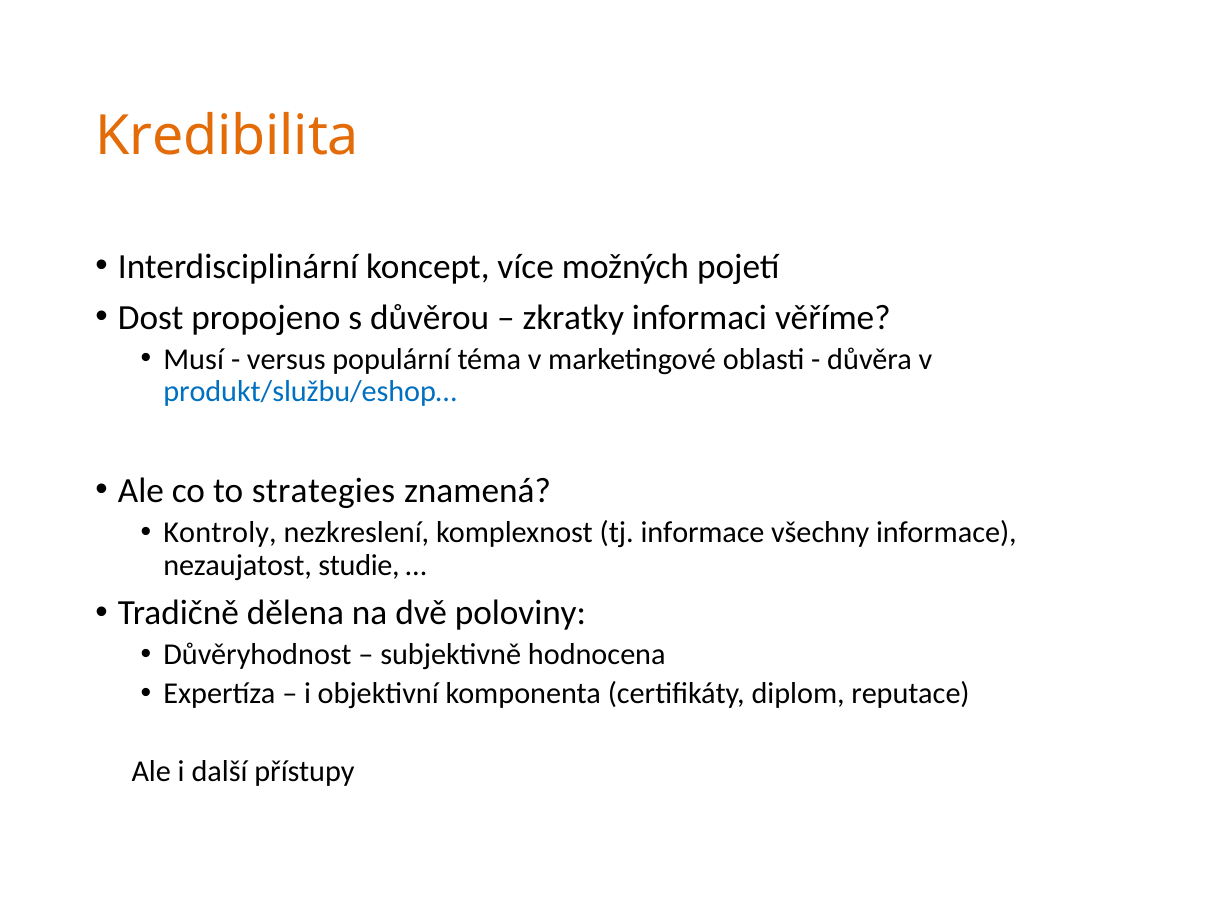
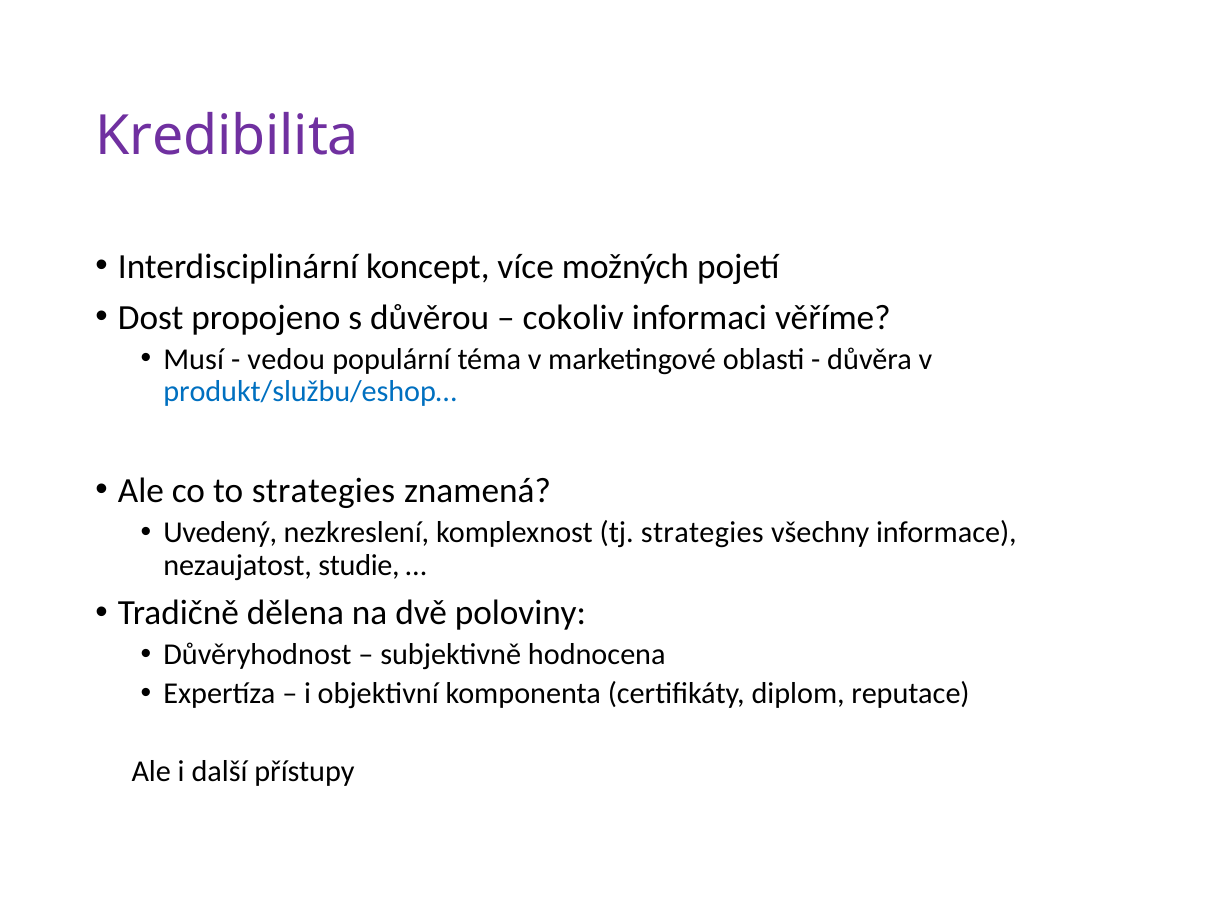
Kredibilita colour: orange -> purple
zkratky: zkratky -> cokoliv
versus: versus -> vedou
Kontroly: Kontroly -> Uvedený
tj informace: informace -> strategies
